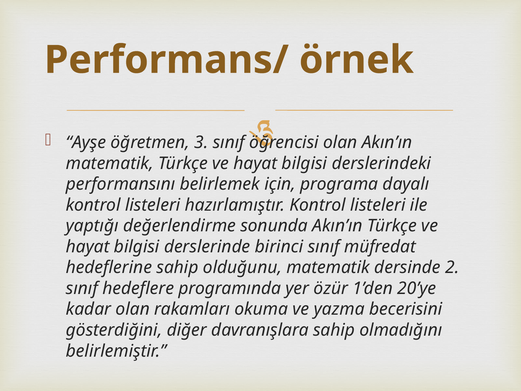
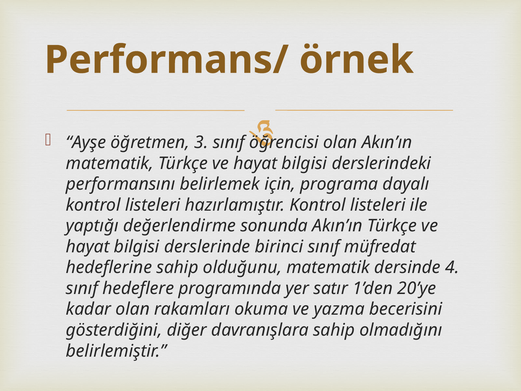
2: 2 -> 4
özür: özür -> satır
